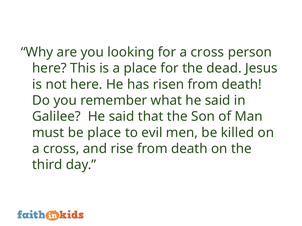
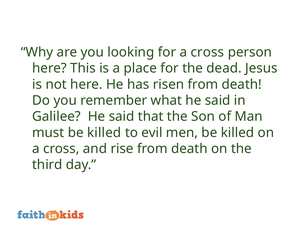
must be place: place -> killed
